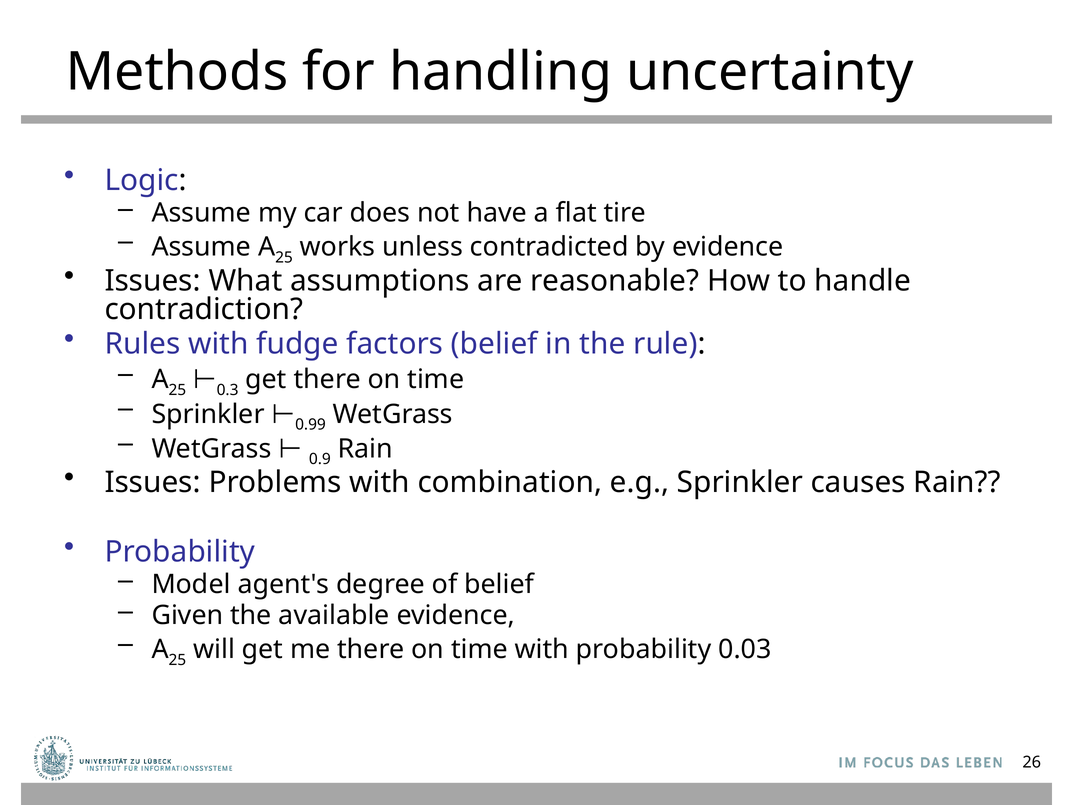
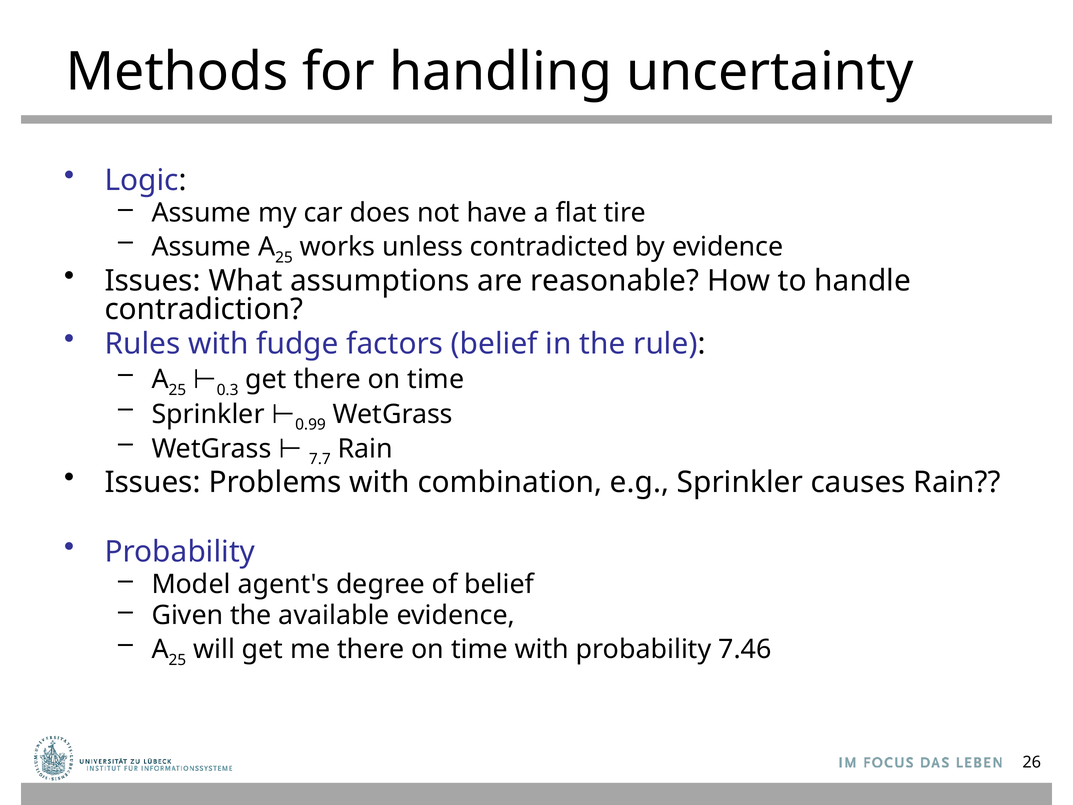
0.9: 0.9 -> 7.7
0.03: 0.03 -> 7.46
